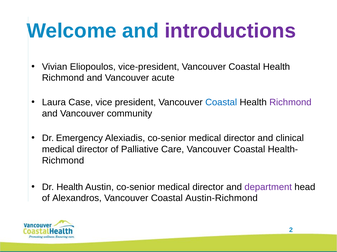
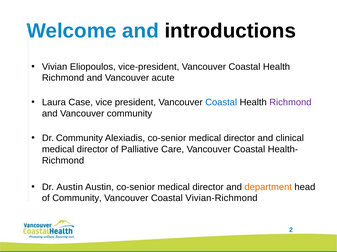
introductions colour: purple -> black
Dr Emergency: Emergency -> Community
Dr Health: Health -> Austin
department colour: purple -> orange
of Alexandros: Alexandros -> Community
Austin-Richmond: Austin-Richmond -> Vivian-Richmond
